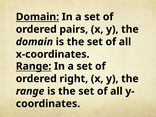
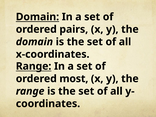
right: right -> most
